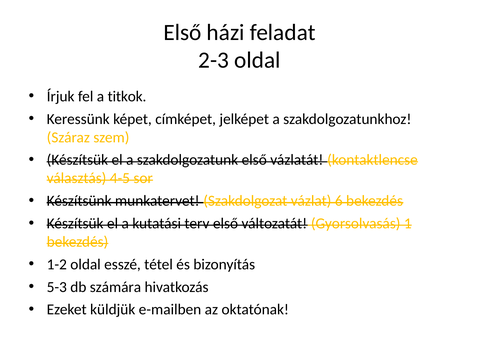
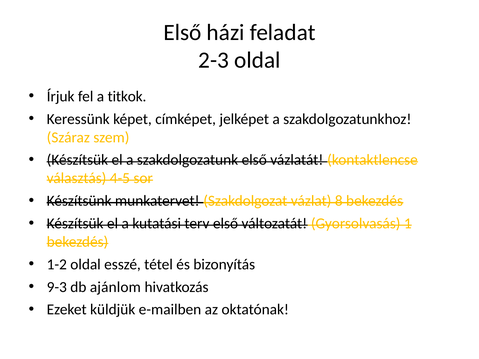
6: 6 -> 8
5-3: 5-3 -> 9-3
számára: számára -> ajánlom
